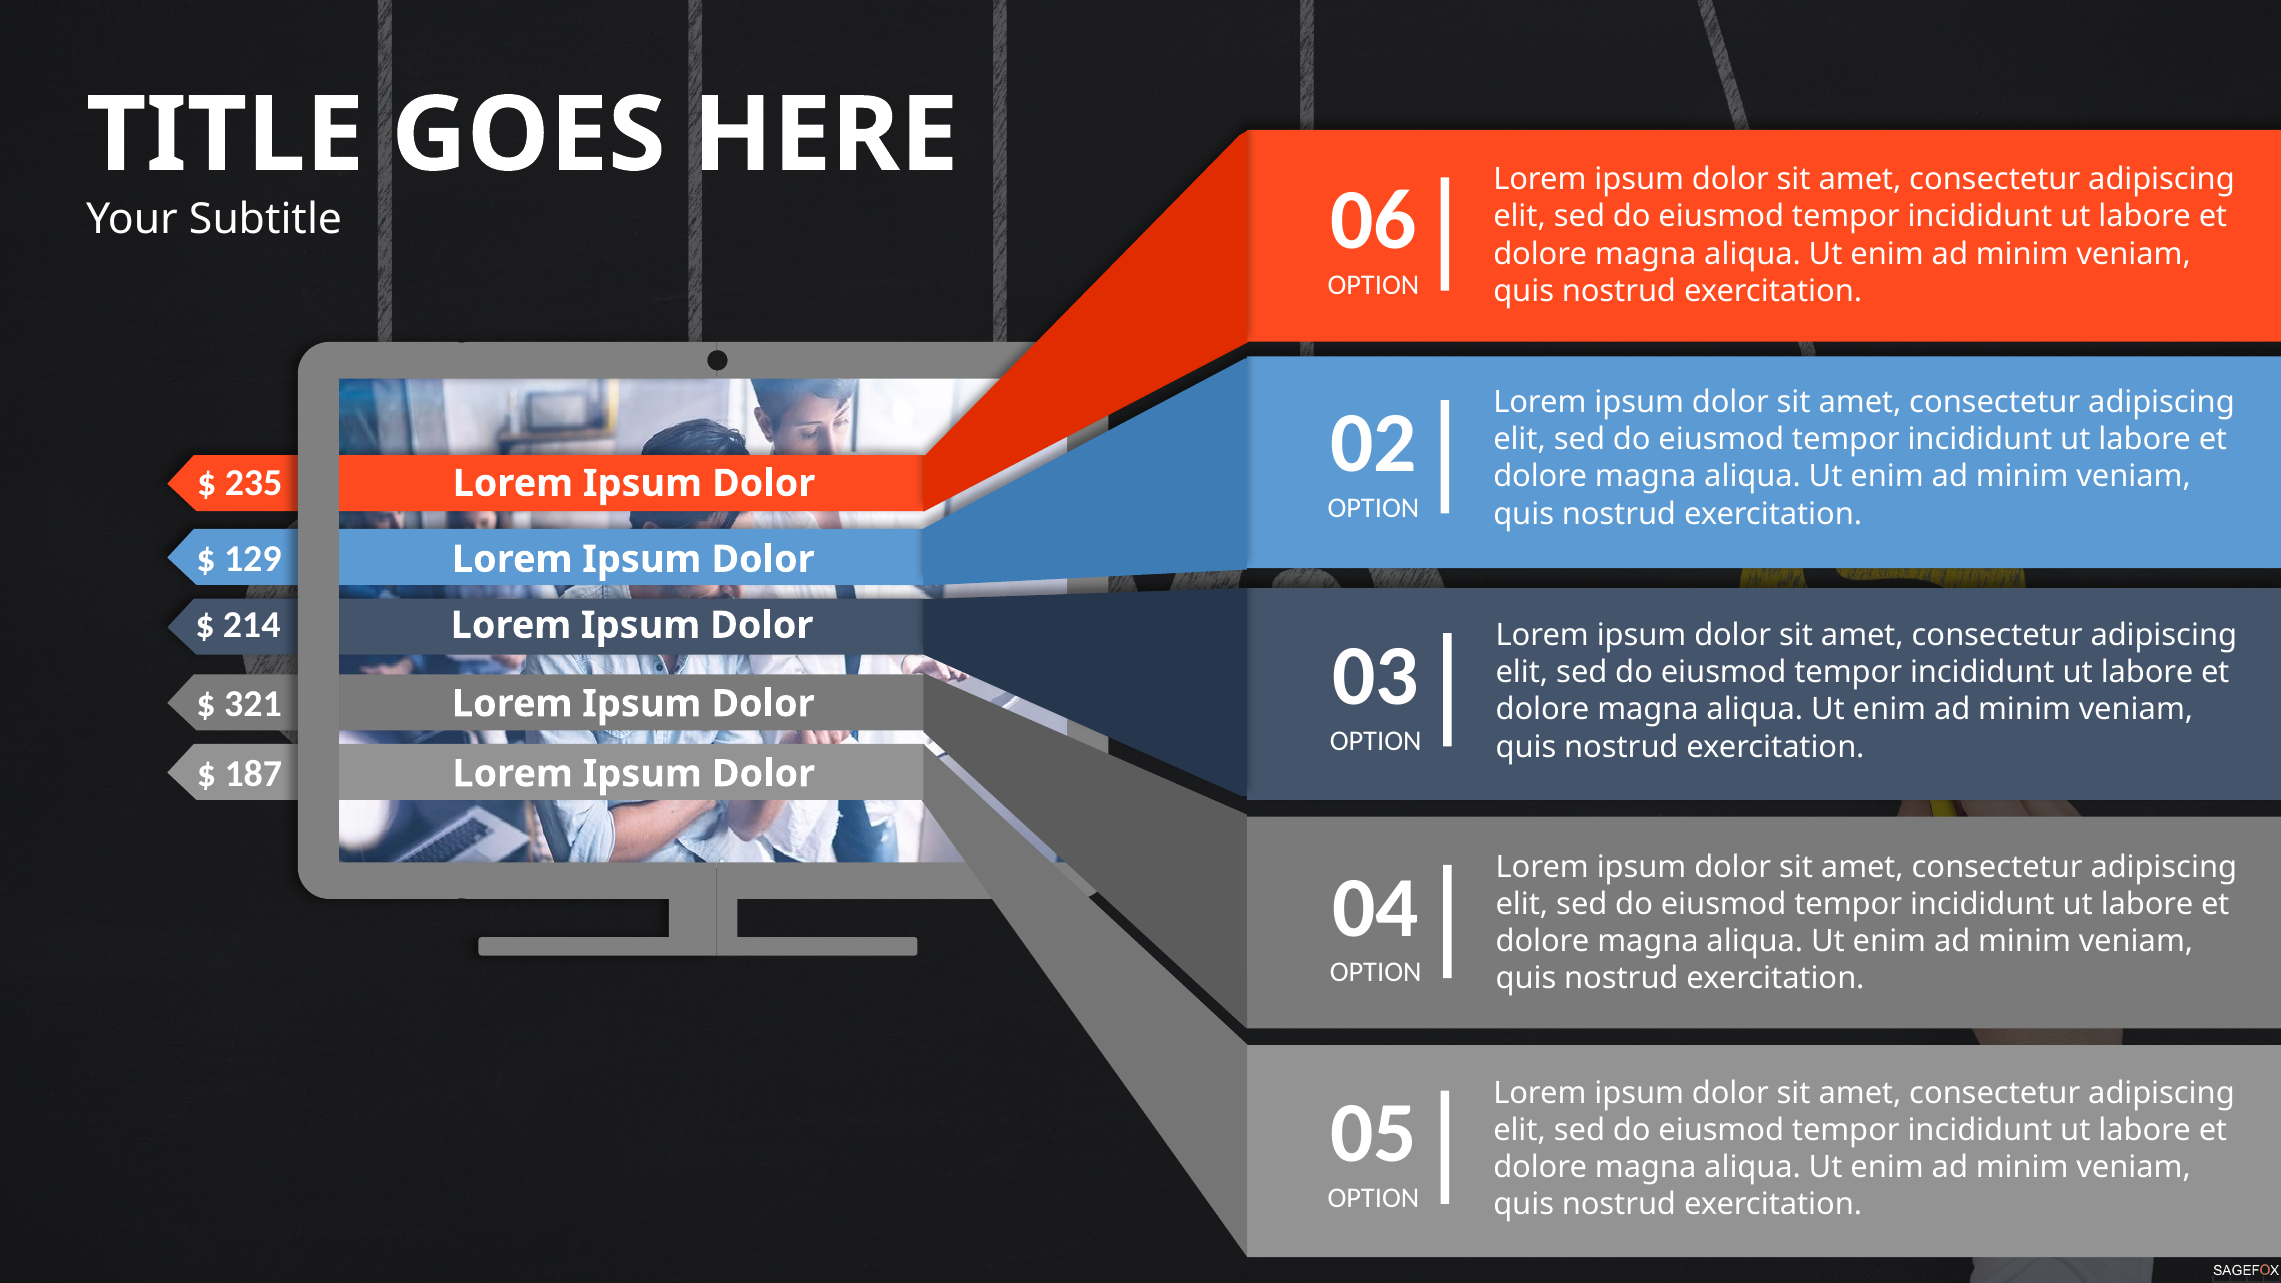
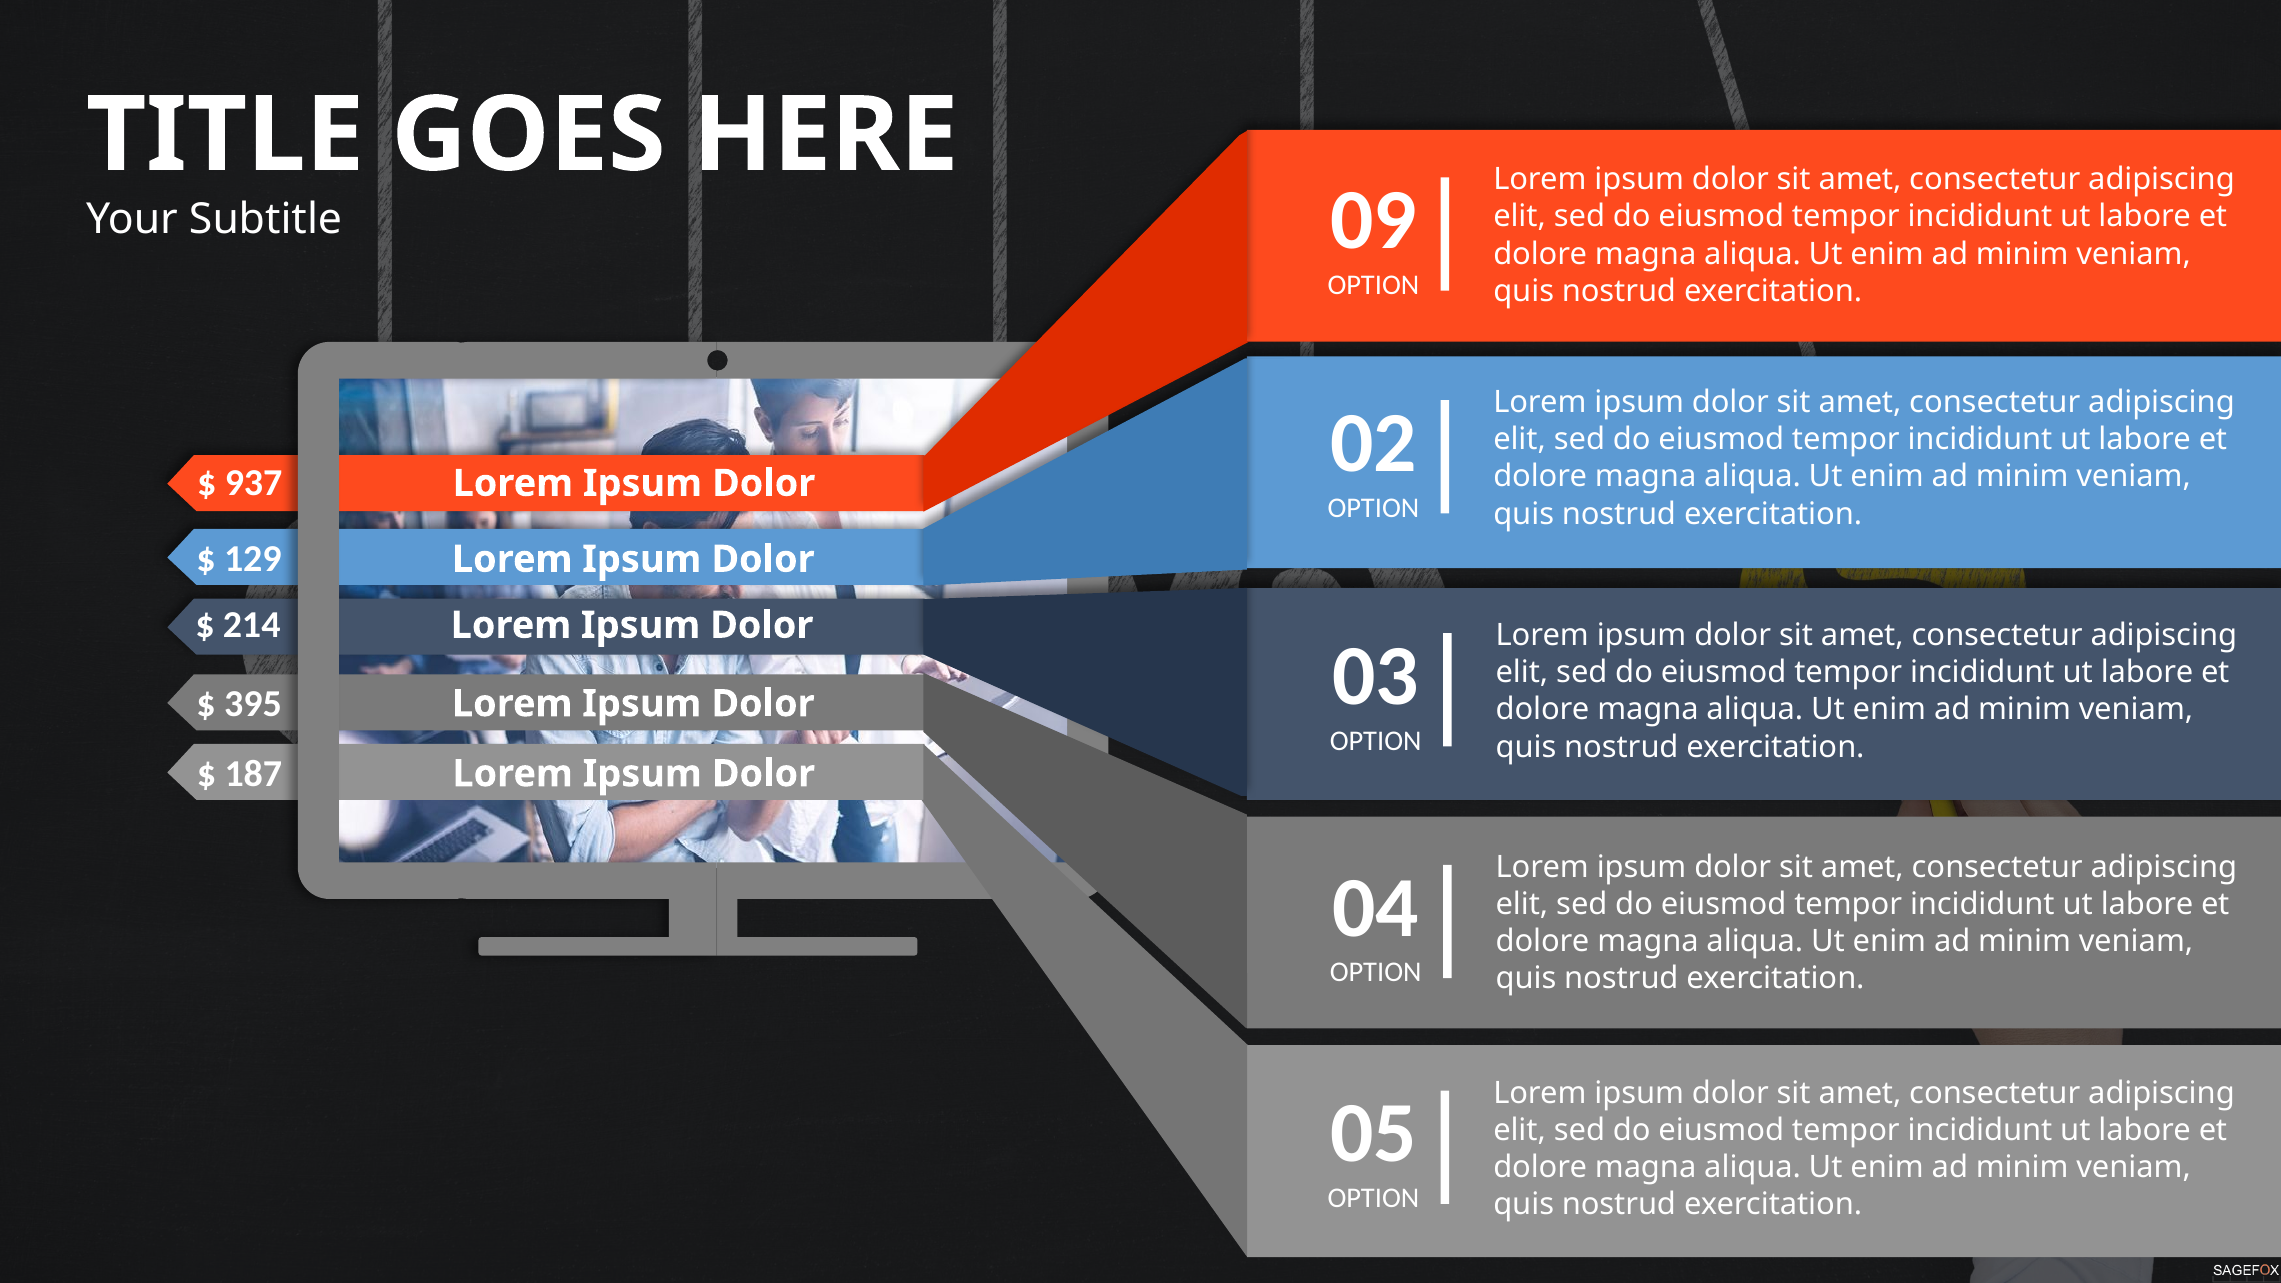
06: 06 -> 09
235: 235 -> 937
321: 321 -> 395
